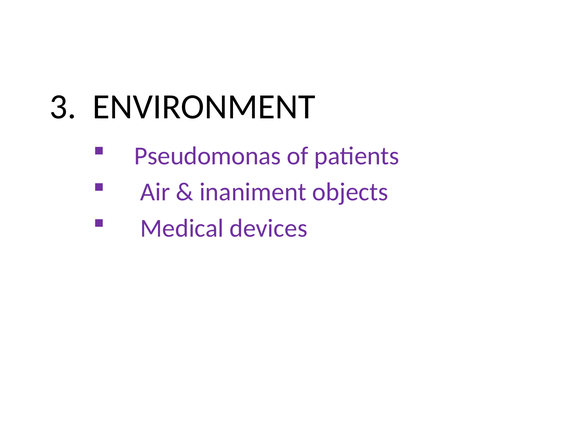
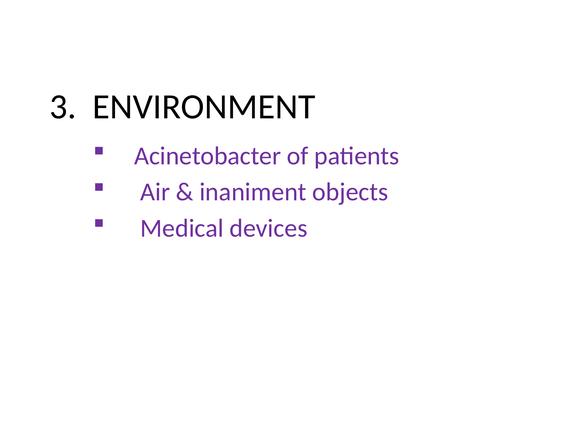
Pseudomonas: Pseudomonas -> Acinetobacter
